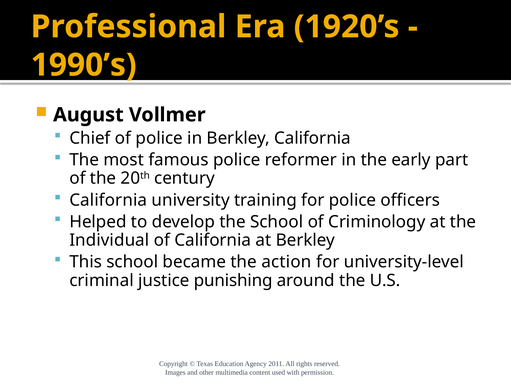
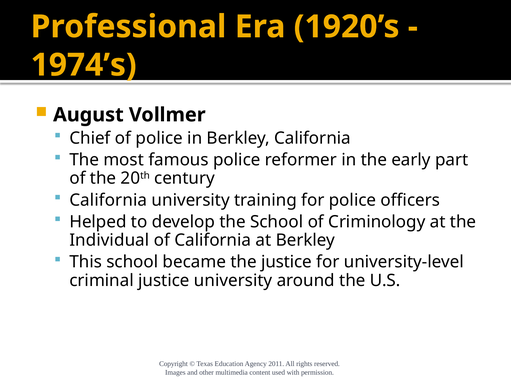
1990’s: 1990’s -> 1974’s
the action: action -> justice
justice punishing: punishing -> university
